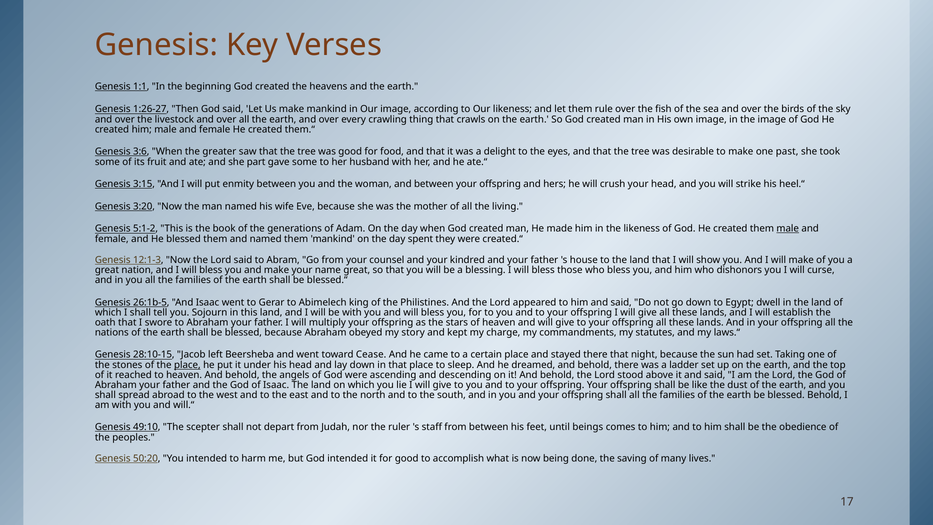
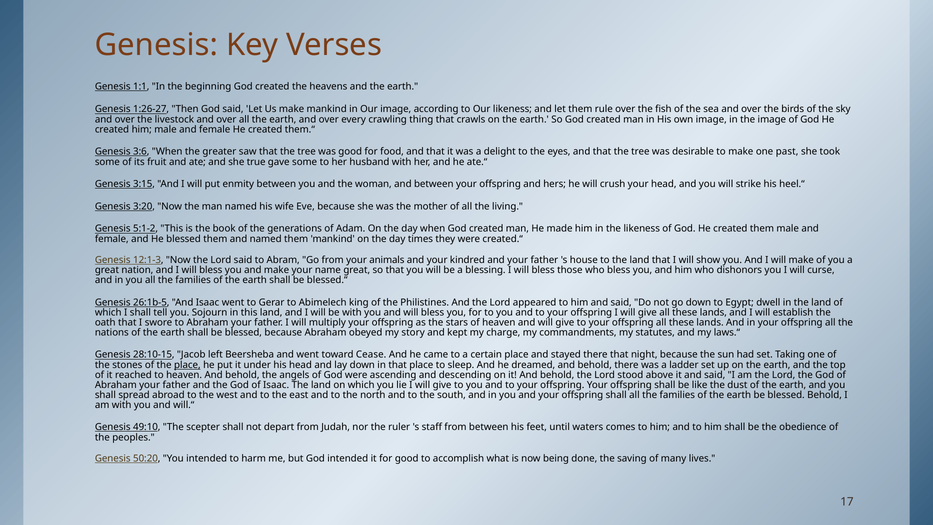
part: part -> true
male at (788, 229) underline: present -> none
spent: spent -> times
counsel: counsel -> animals
beings: beings -> waters
